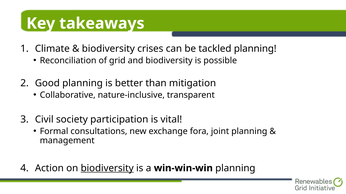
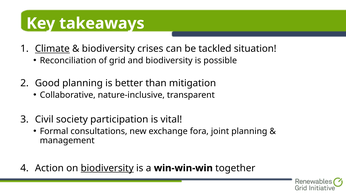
Climate underline: none -> present
tackled planning: planning -> situation
win-win-win planning: planning -> together
